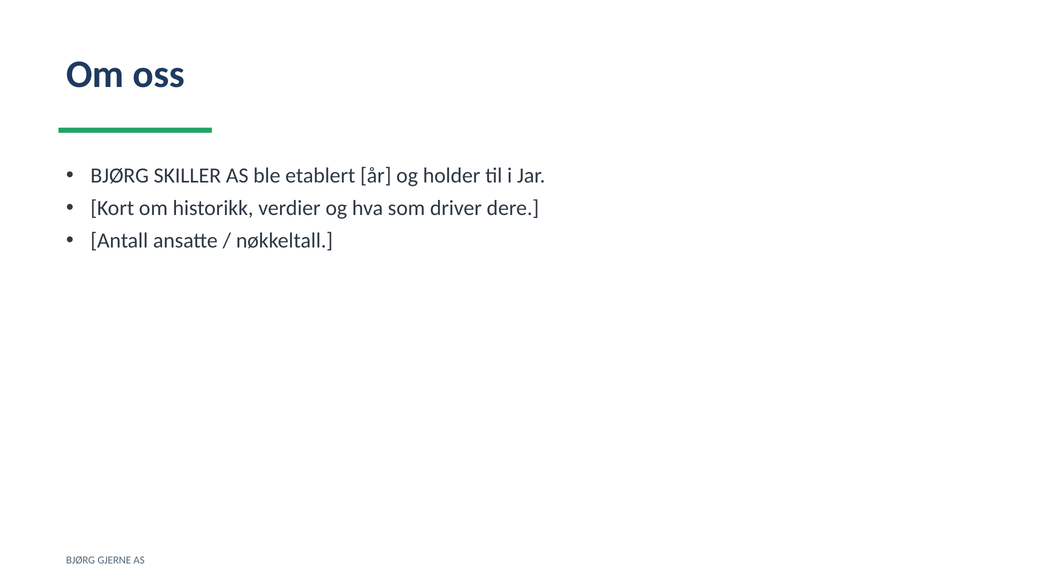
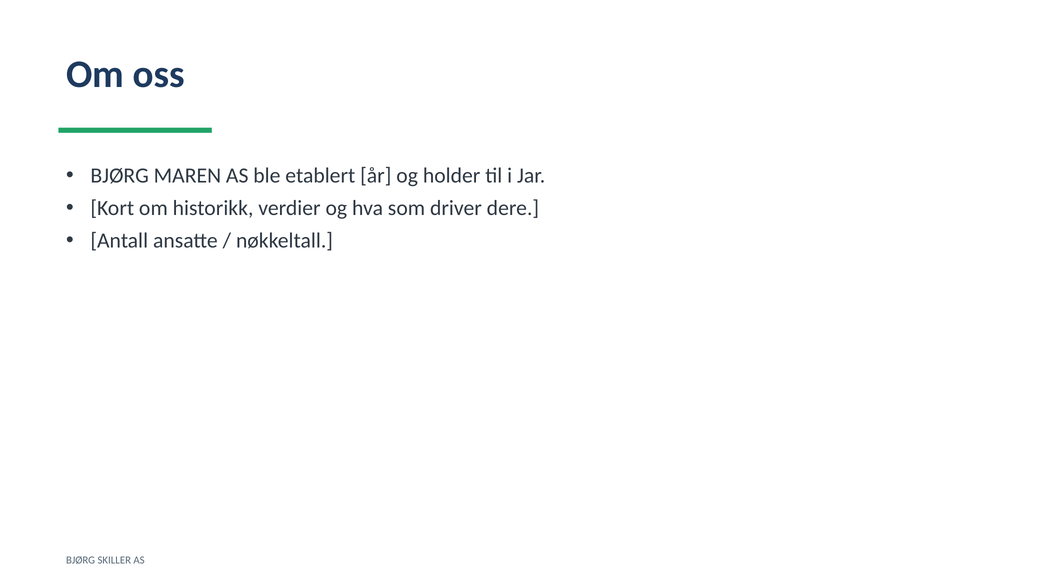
SKILLER: SKILLER -> MAREN
GJERNE: GJERNE -> SKILLER
